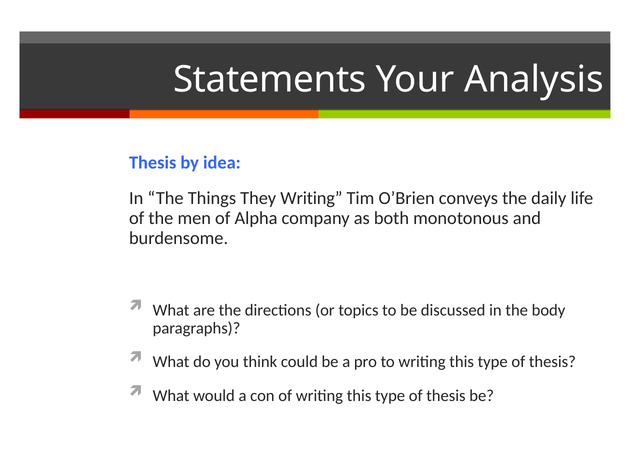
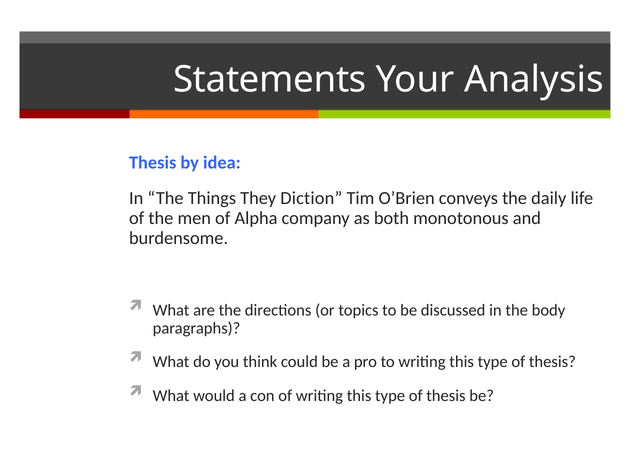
They Writing: Writing -> Diction
